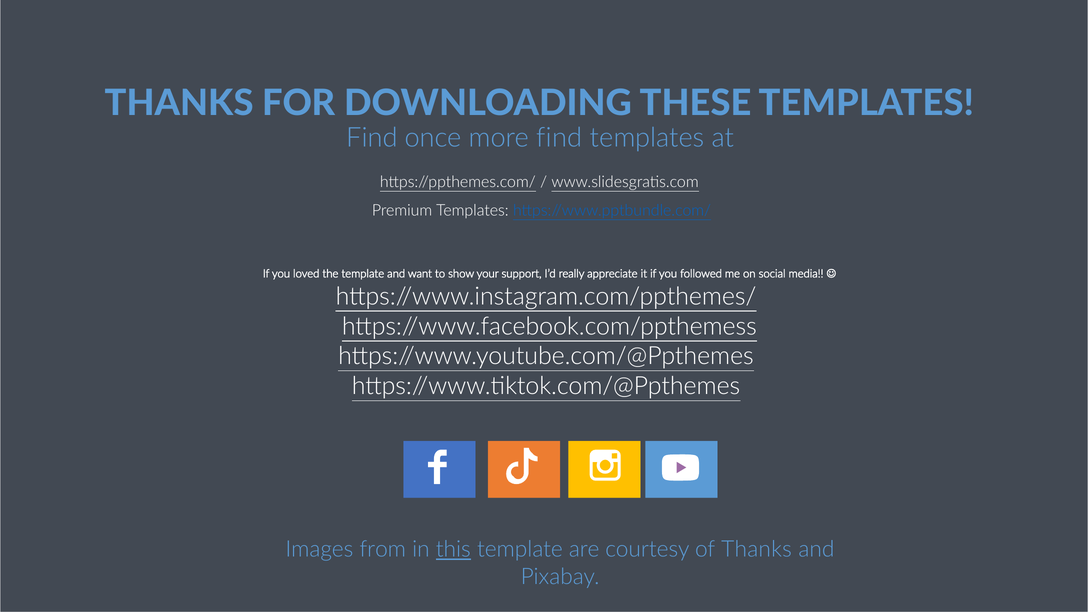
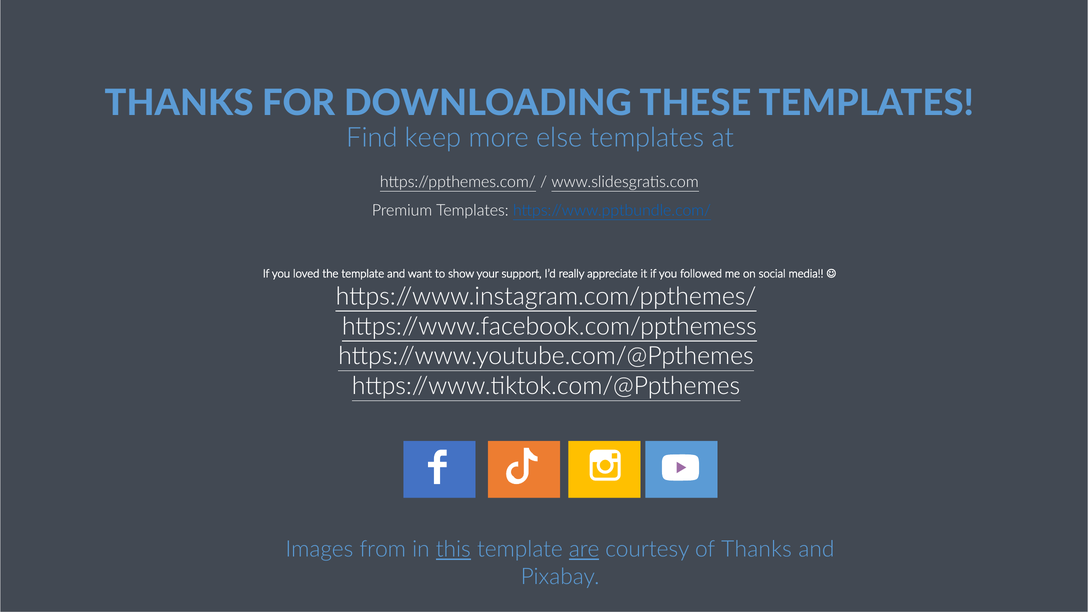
once: once -> keep
more find: find -> else
are underline: none -> present
